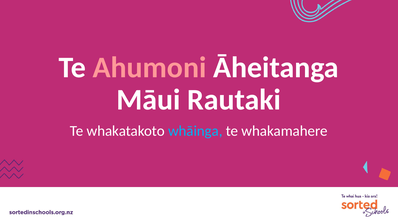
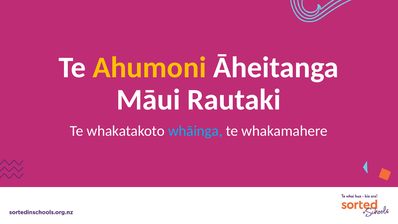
Ahumoni colour: pink -> yellow
